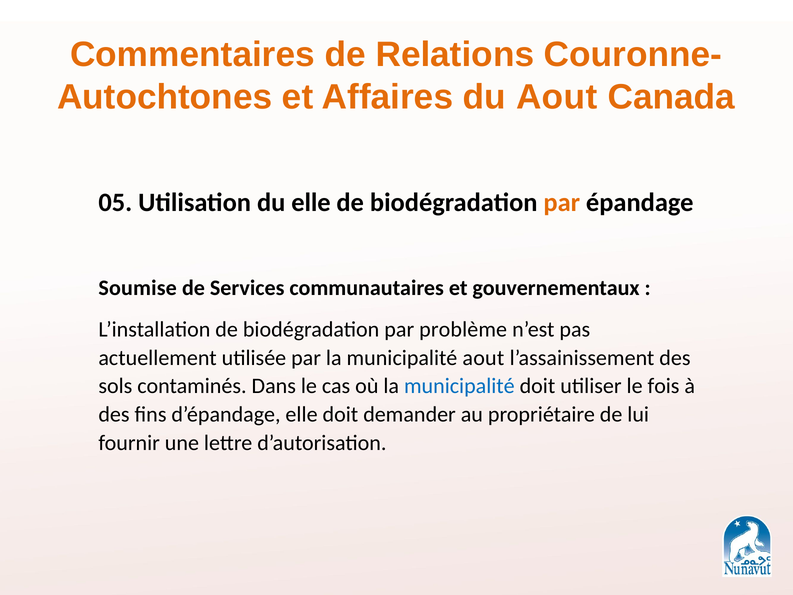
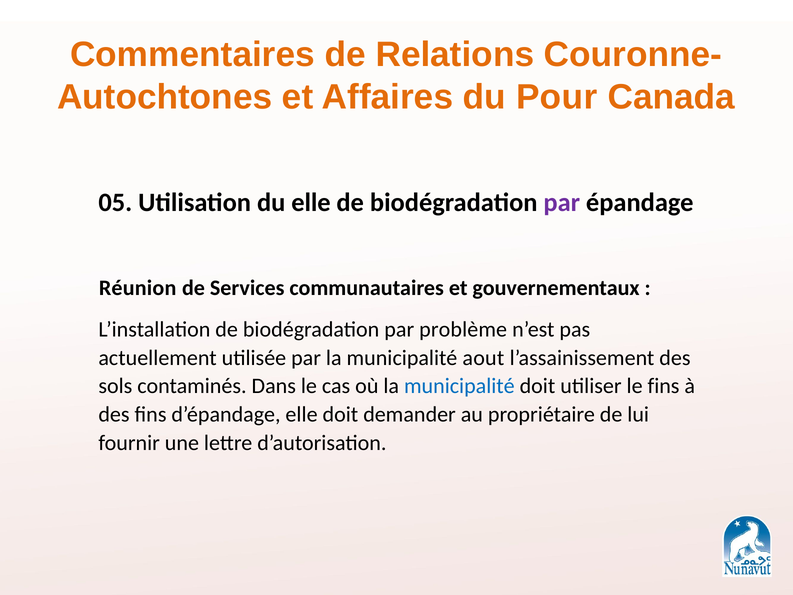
du Aout: Aout -> Pour
par at (562, 203) colour: orange -> purple
Soumise: Soumise -> Réunion
le fois: fois -> fins
